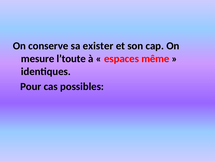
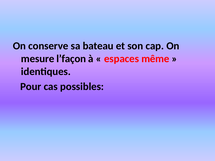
exister: exister -> bateau
l’toute: l’toute -> l’façon
